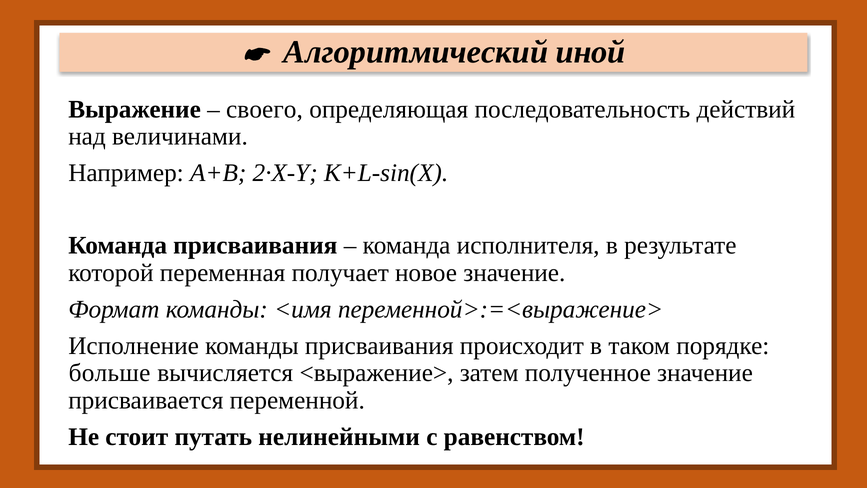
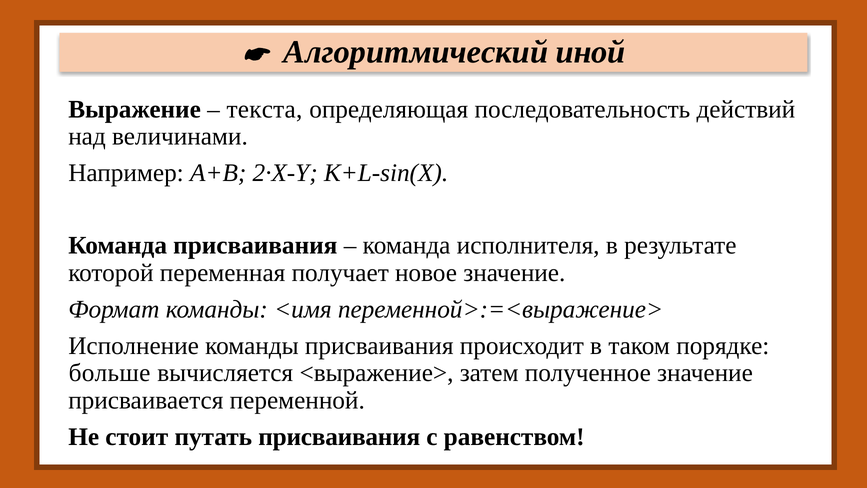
своего: своего -> текста
путать нелинейными: нелинейными -> присваивания
